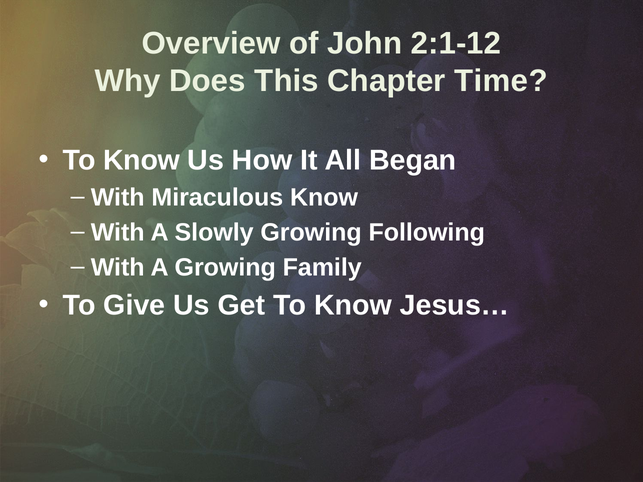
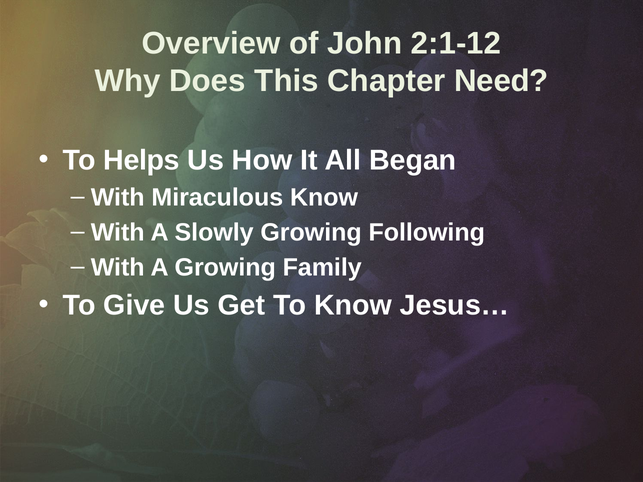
Time: Time -> Need
Know at (142, 161): Know -> Helps
